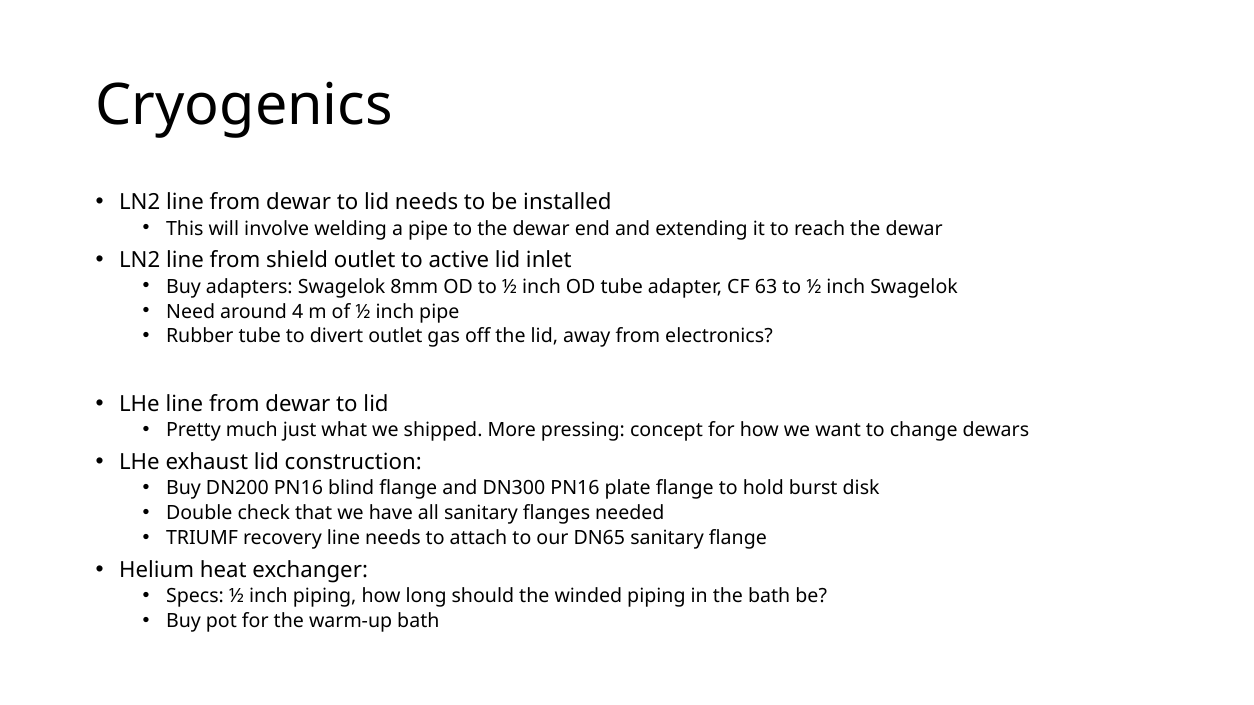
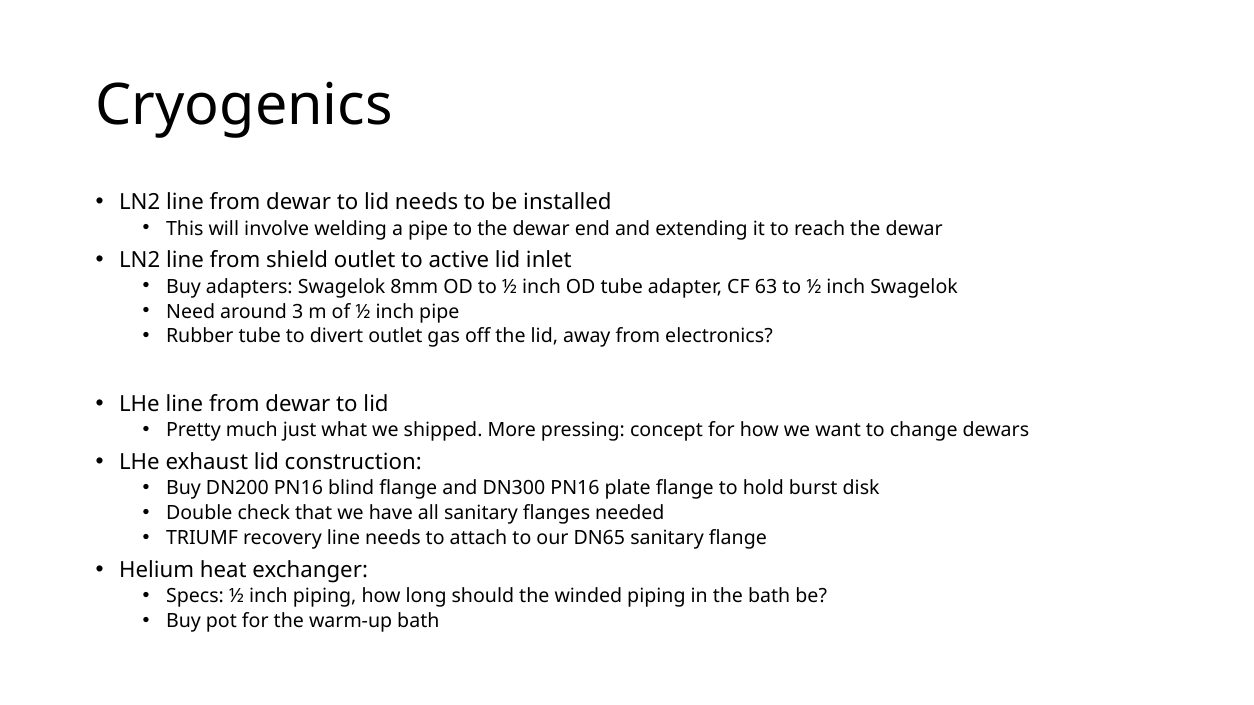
4: 4 -> 3
